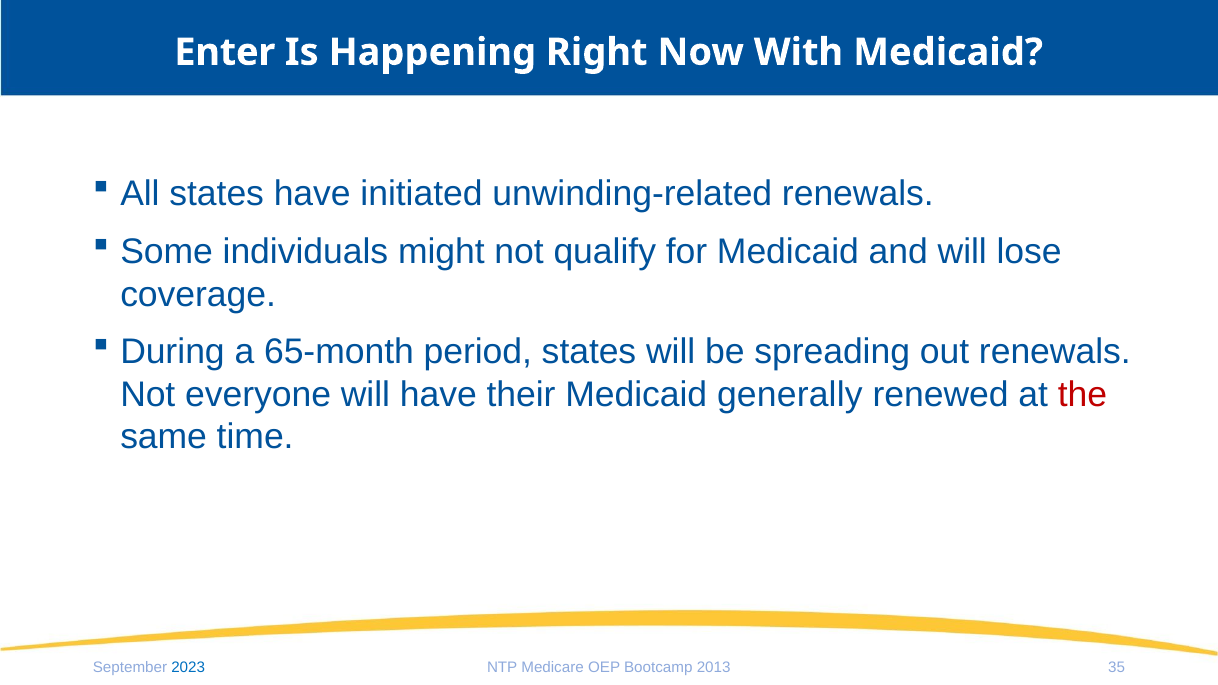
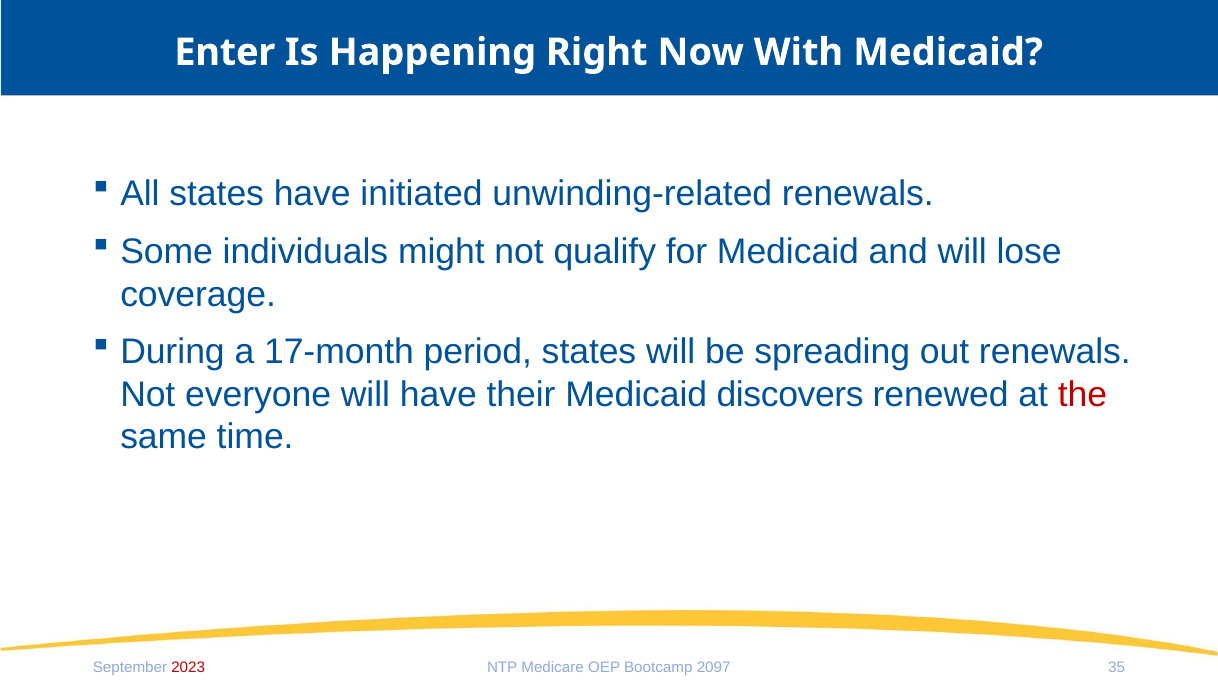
65-month: 65-month -> 17-month
generally: generally -> discovers
2023 colour: blue -> red
2013: 2013 -> 2097
